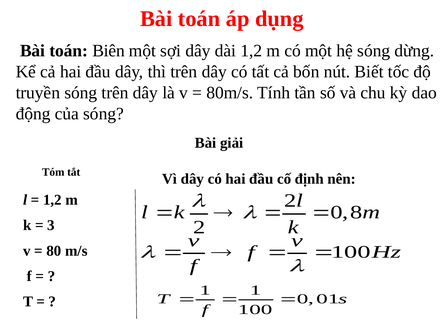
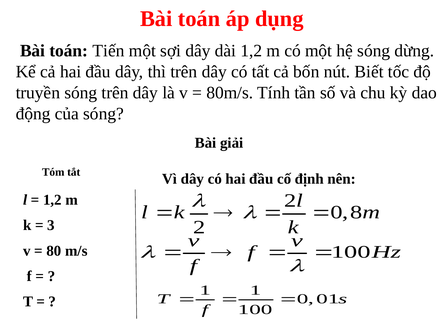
Biên: Biên -> Tiến
